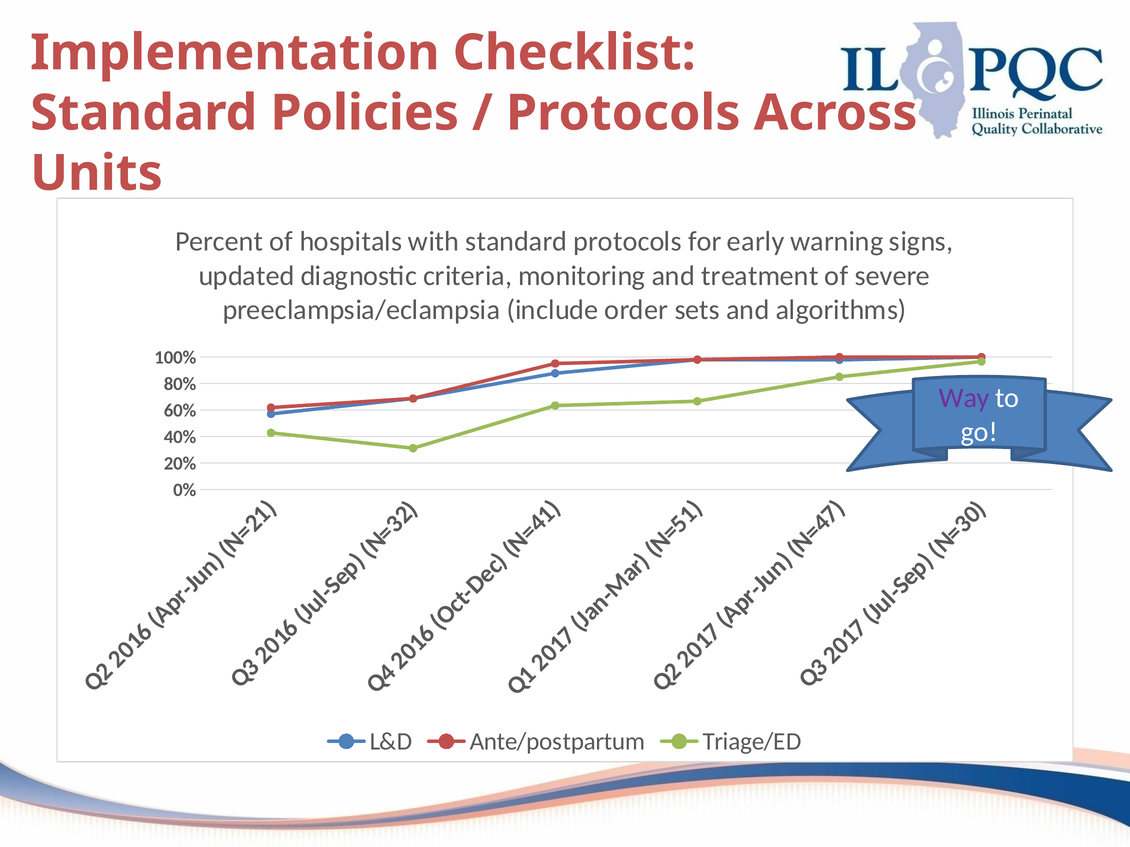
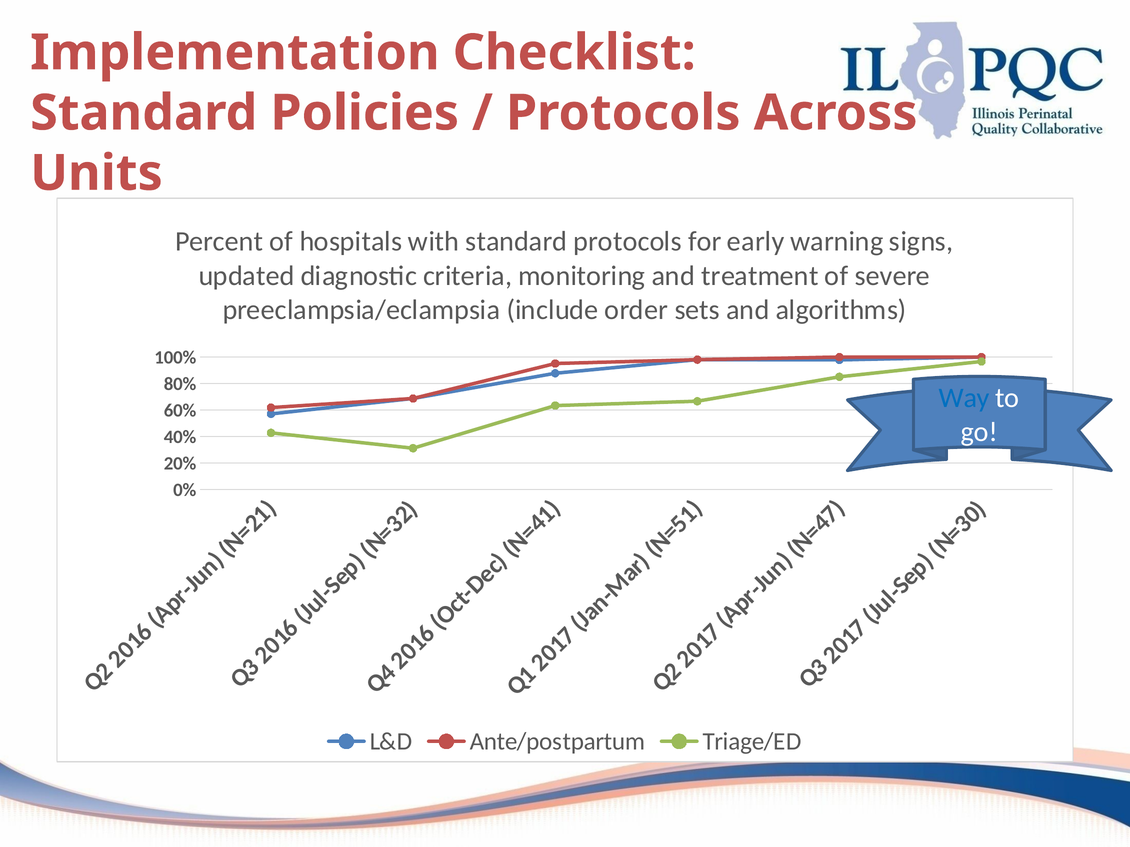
Way colour: purple -> blue
